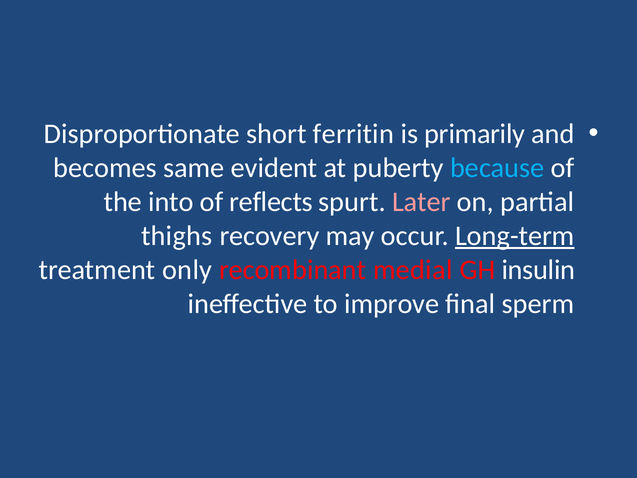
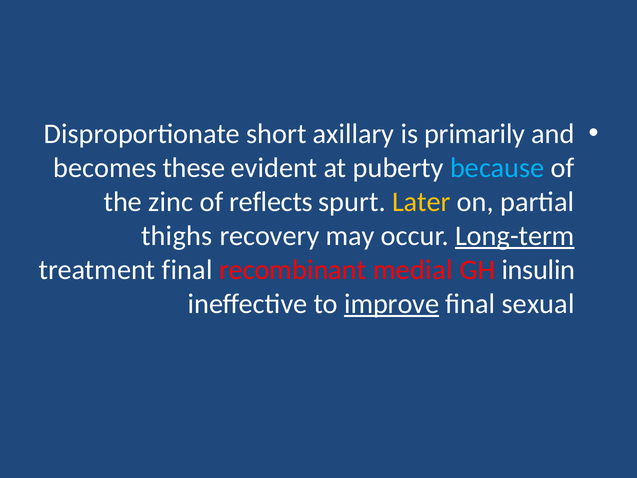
ferritin: ferritin -> axillary
same: same -> these
into: into -> zinc
Later colour: pink -> yellow
treatment only: only -> final
improve underline: none -> present
sperm: sperm -> sexual
